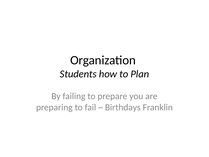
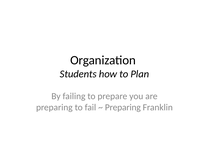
Birthdays at (123, 107): Birthdays -> Preparing
